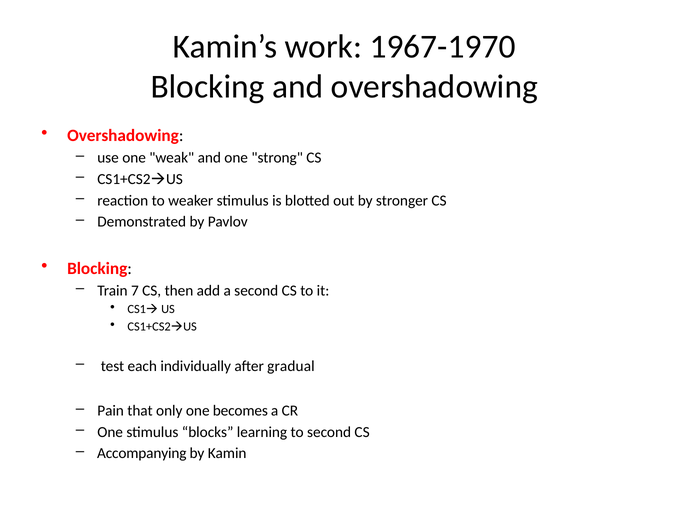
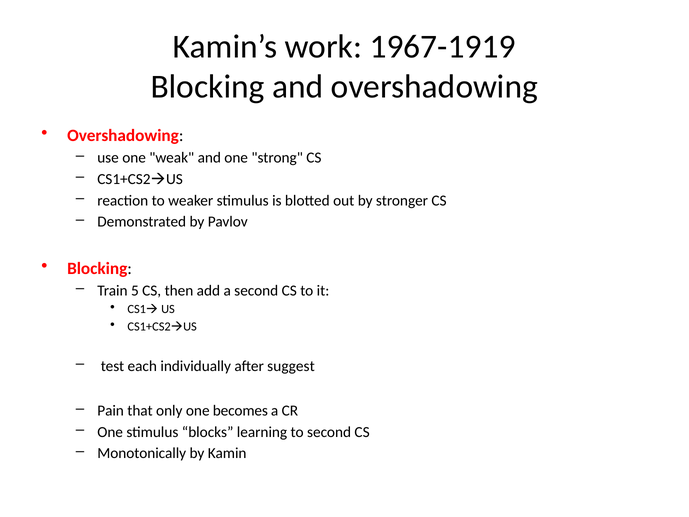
1967-1970: 1967-1970 -> 1967-1919
7: 7 -> 5
gradual: gradual -> suggest
Accompanying: Accompanying -> Monotonically
